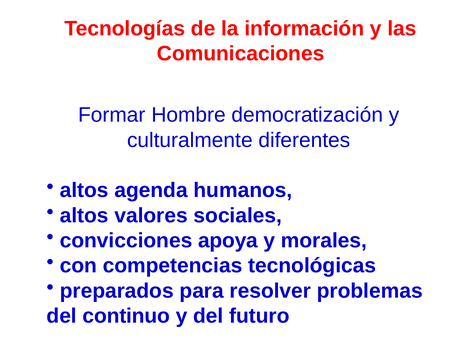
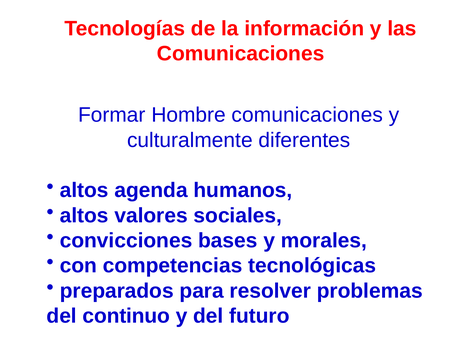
Hombre democratización: democratización -> comunicaciones
apoya: apoya -> bases
